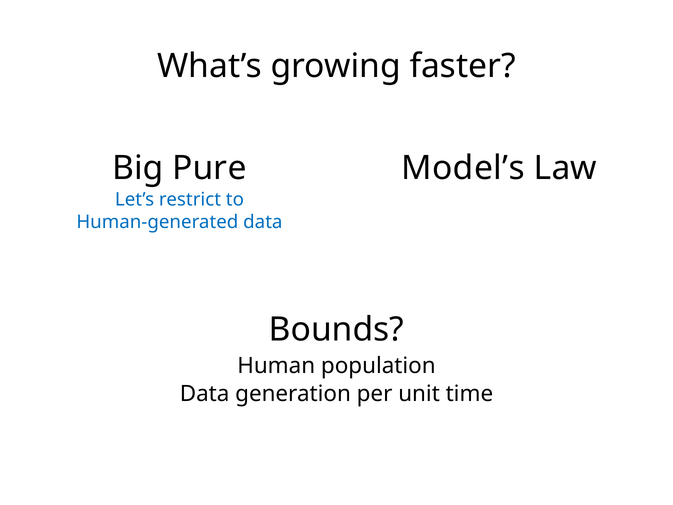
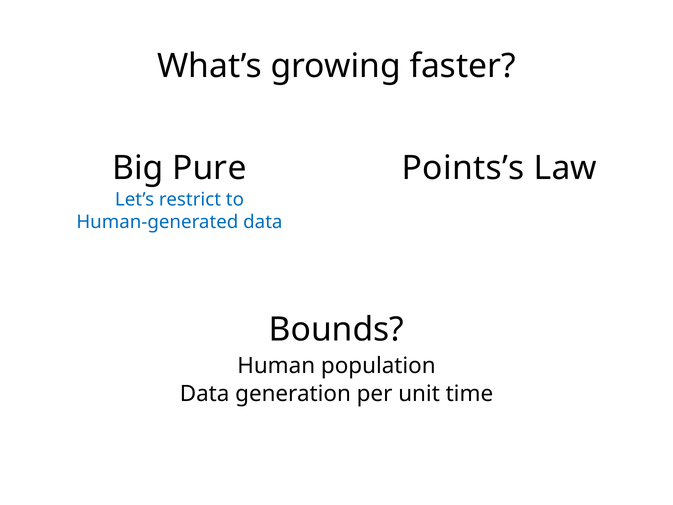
Model’s: Model’s -> Points’s
